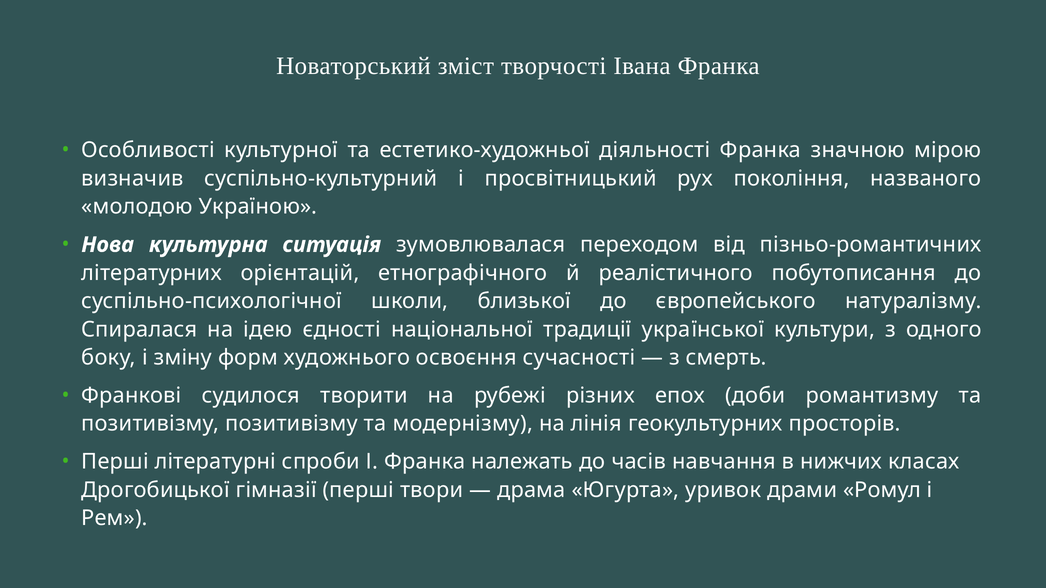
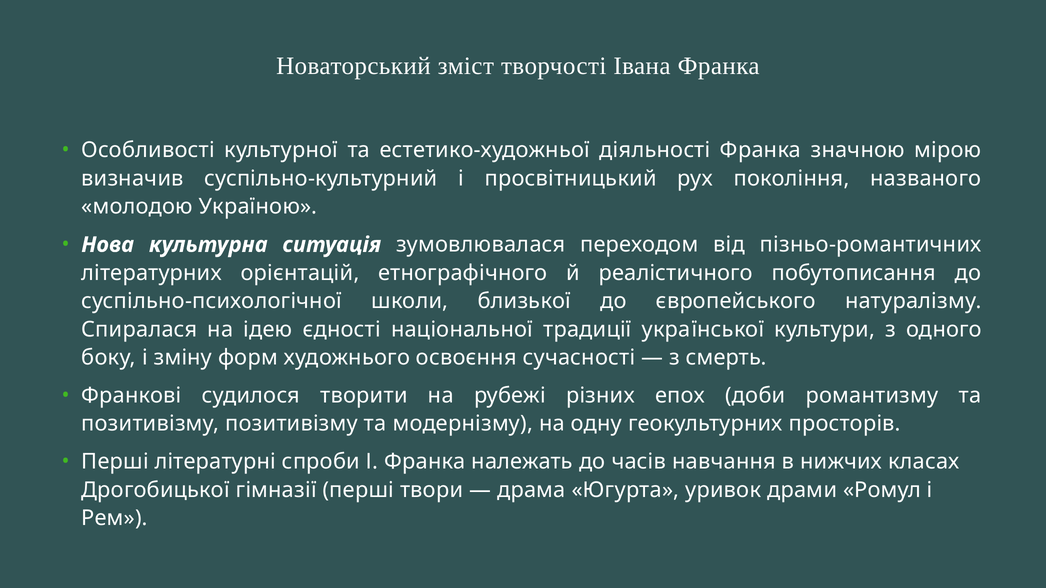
лінія: лінія -> одну
